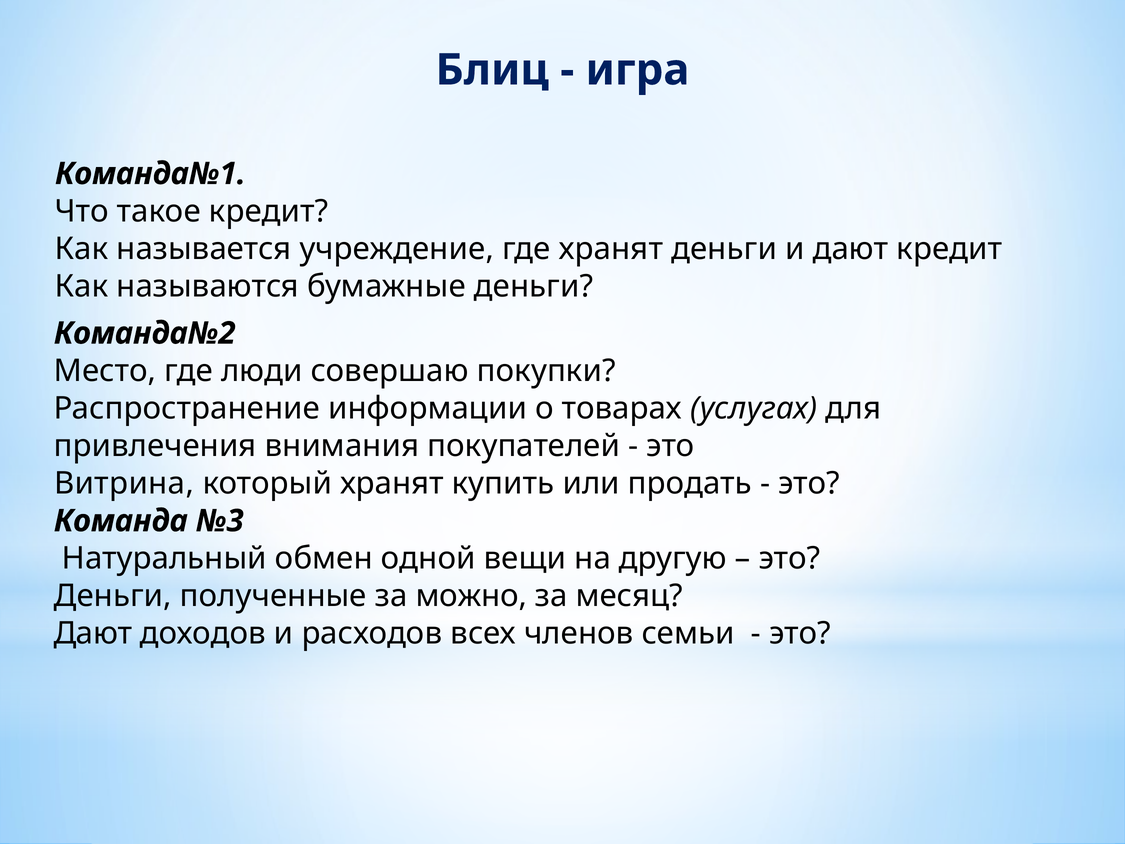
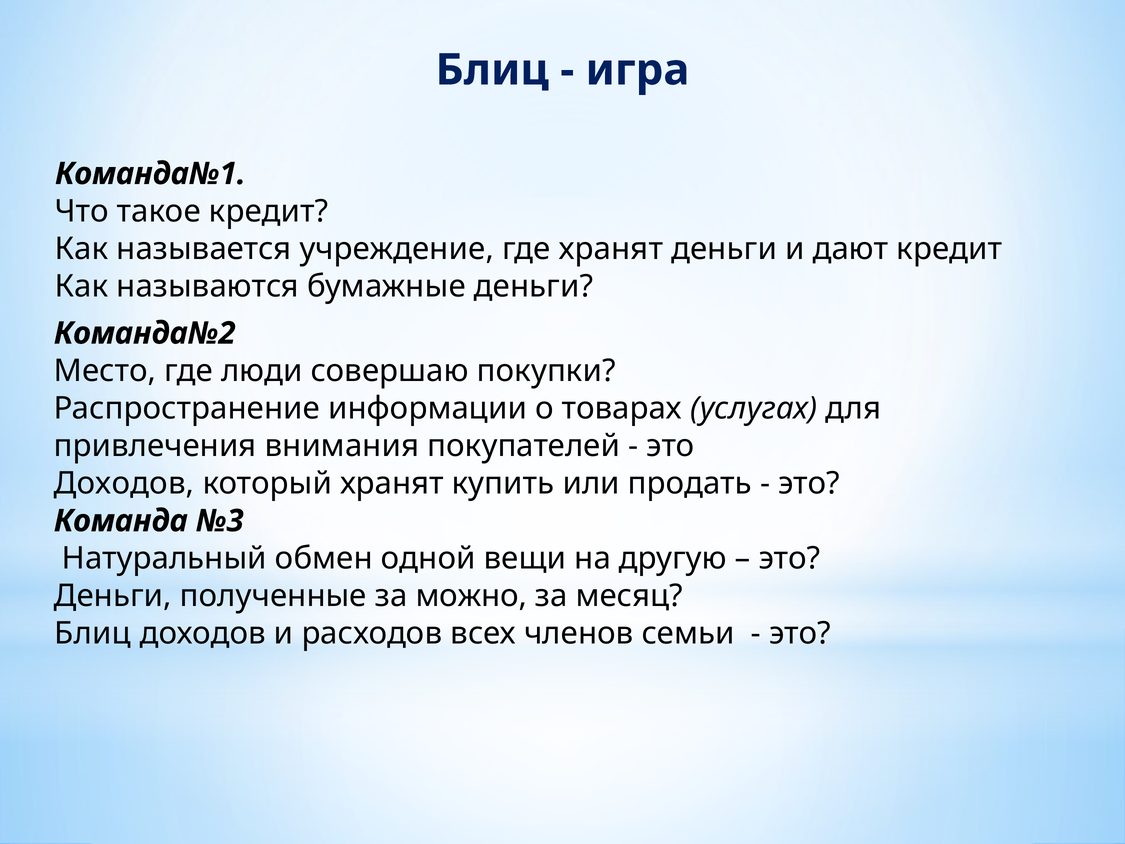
Витрина at (124, 483): Витрина -> Доходов
Дают at (93, 633): Дают -> Блиц
